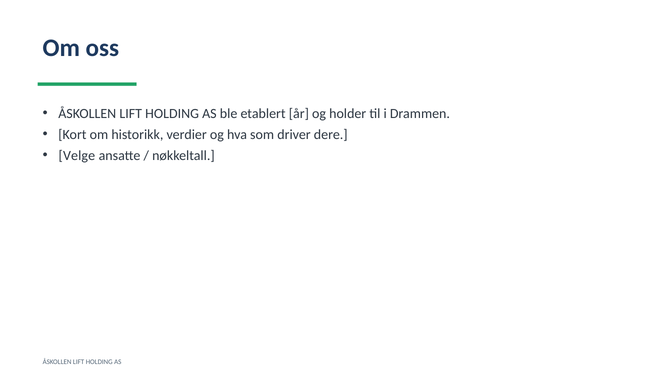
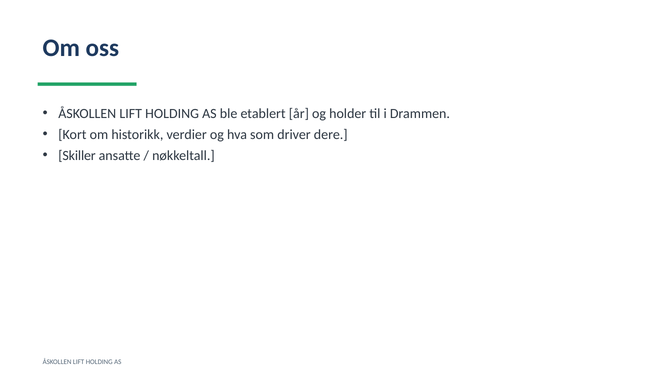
Velge: Velge -> Skiller
